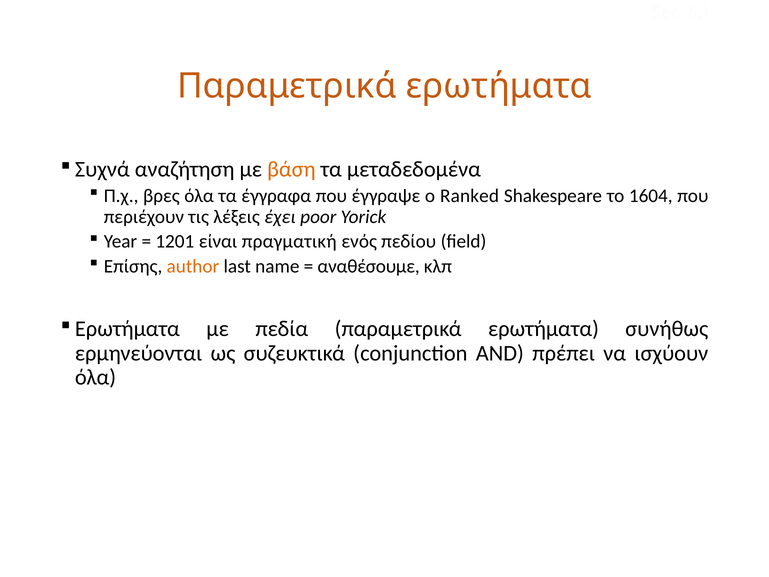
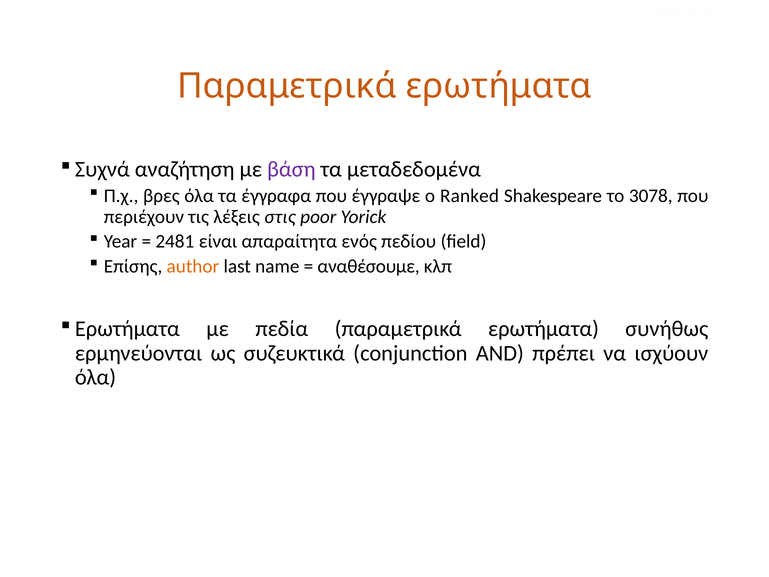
βάση colour: orange -> purple
1604: 1604 -> 3078
έχει: έχει -> στις
1201: 1201 -> 2481
πραγματική: πραγματική -> απαραίτητα
